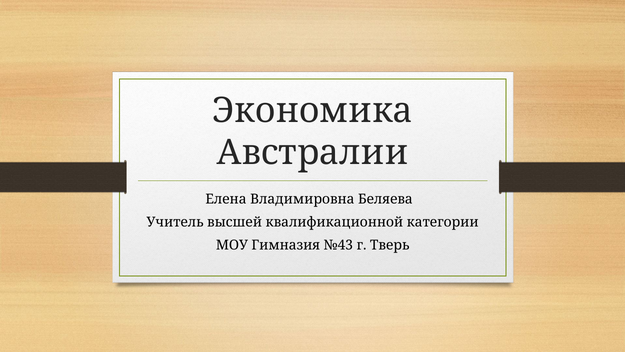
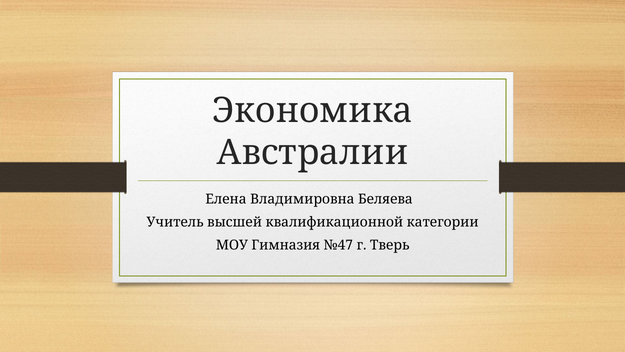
№43: №43 -> №47
